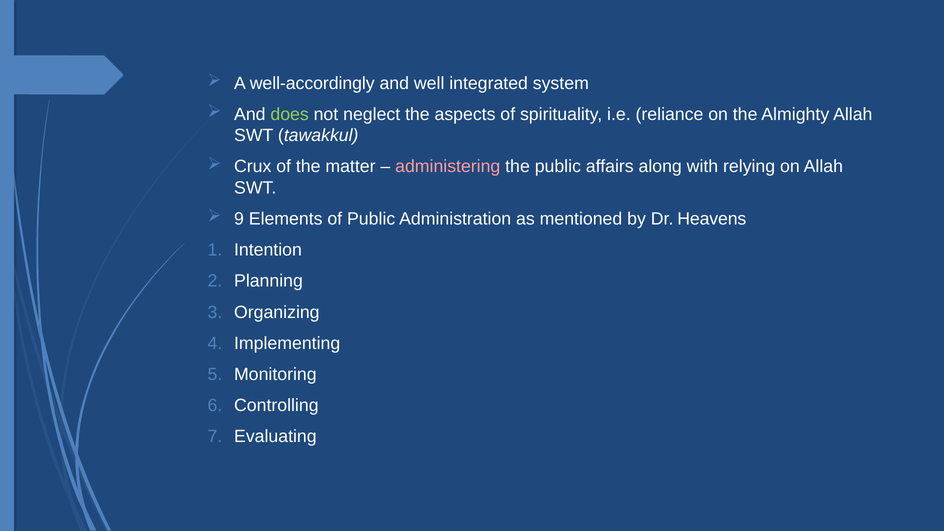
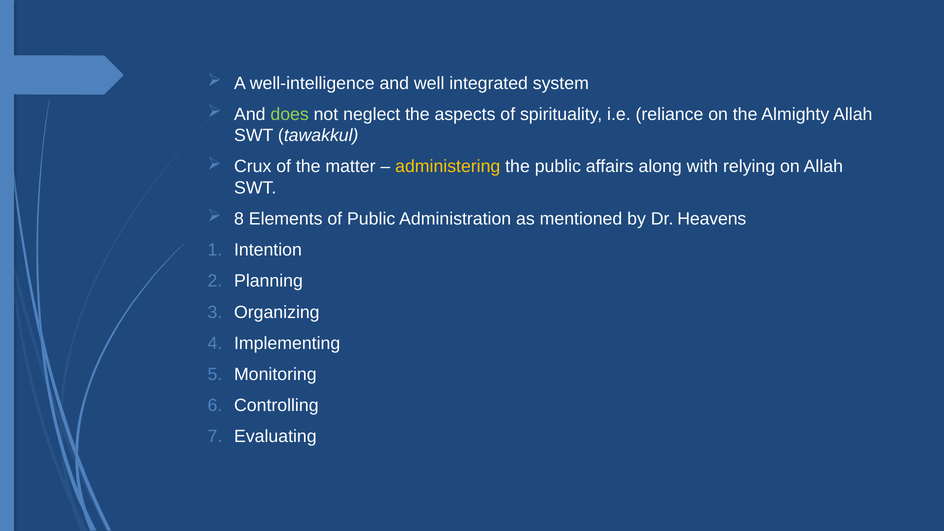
well-accordingly: well-accordingly -> well-intelligence
administering colour: pink -> yellow
9: 9 -> 8
